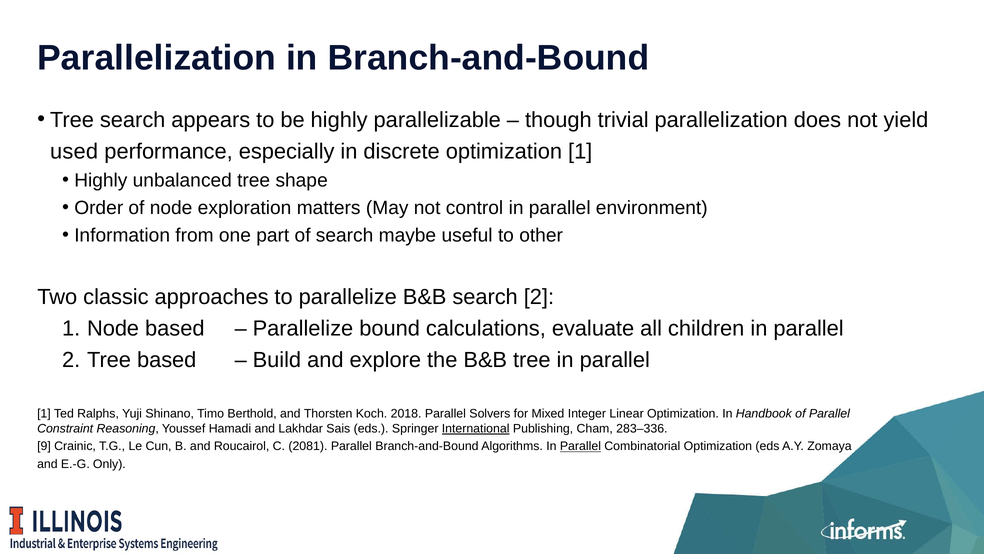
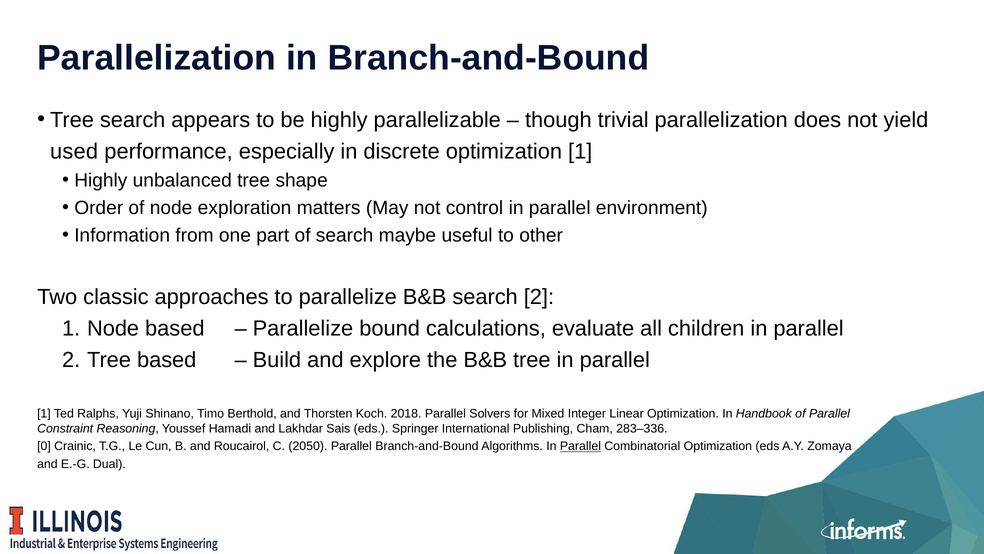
International underline: present -> none
9: 9 -> 0
2081: 2081 -> 2050
Only: Only -> Dual
